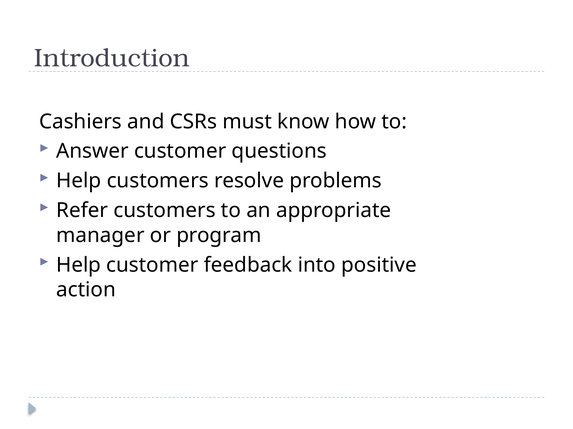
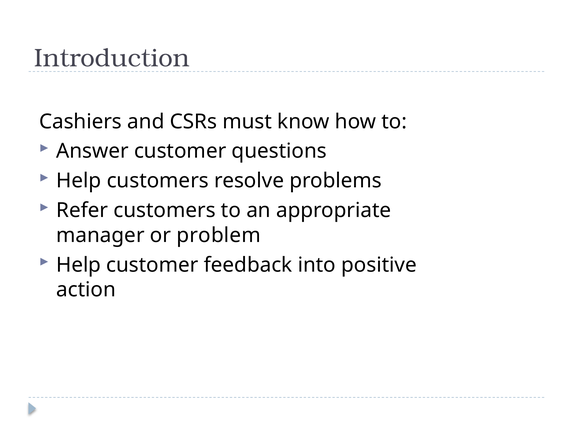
program: program -> problem
